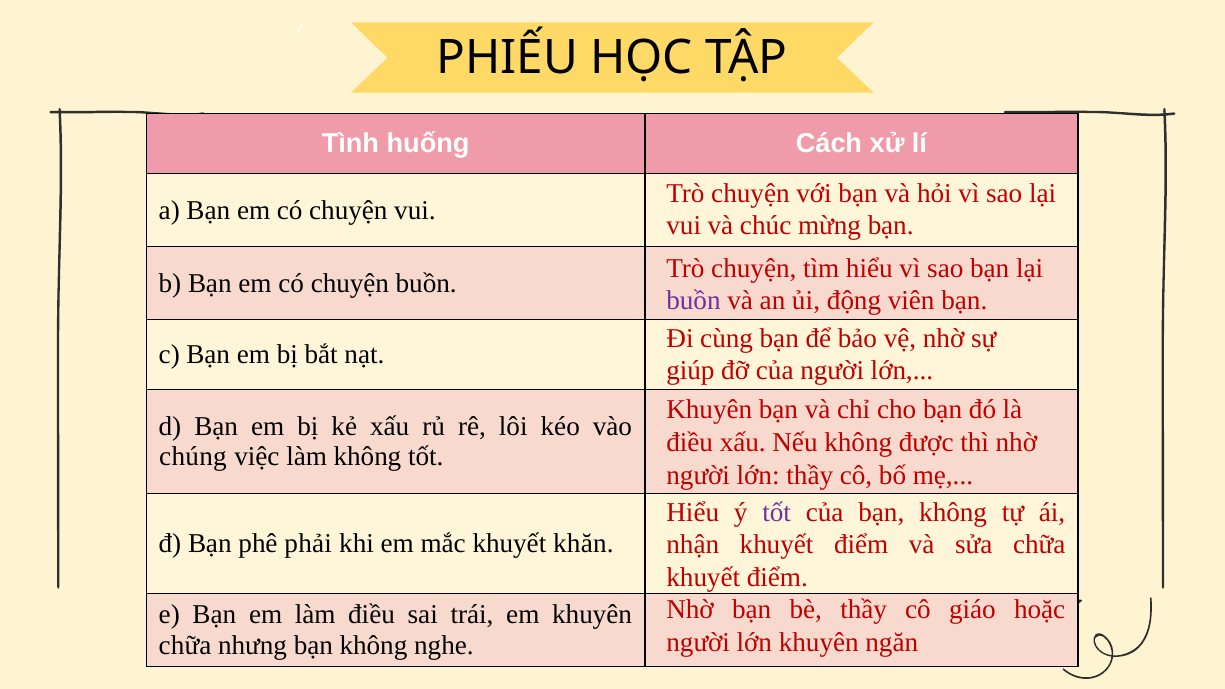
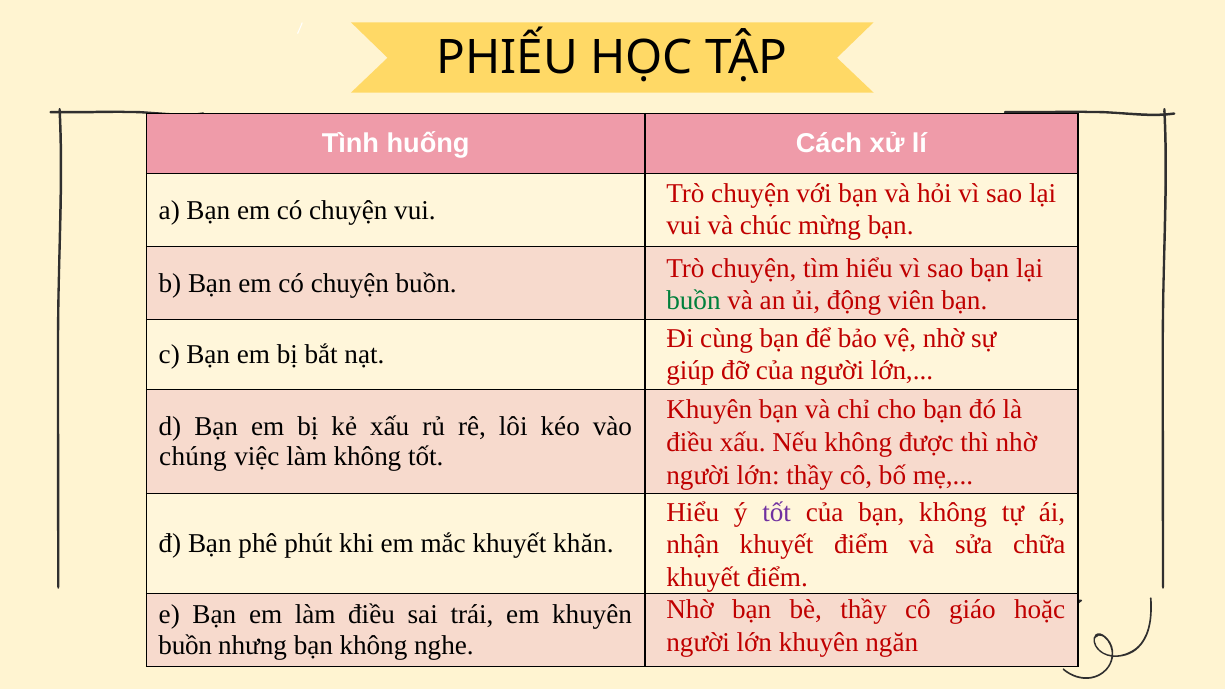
buồn at (694, 301) colour: purple -> green
phải: phải -> phút
chữa at (185, 645): chữa -> buồn
